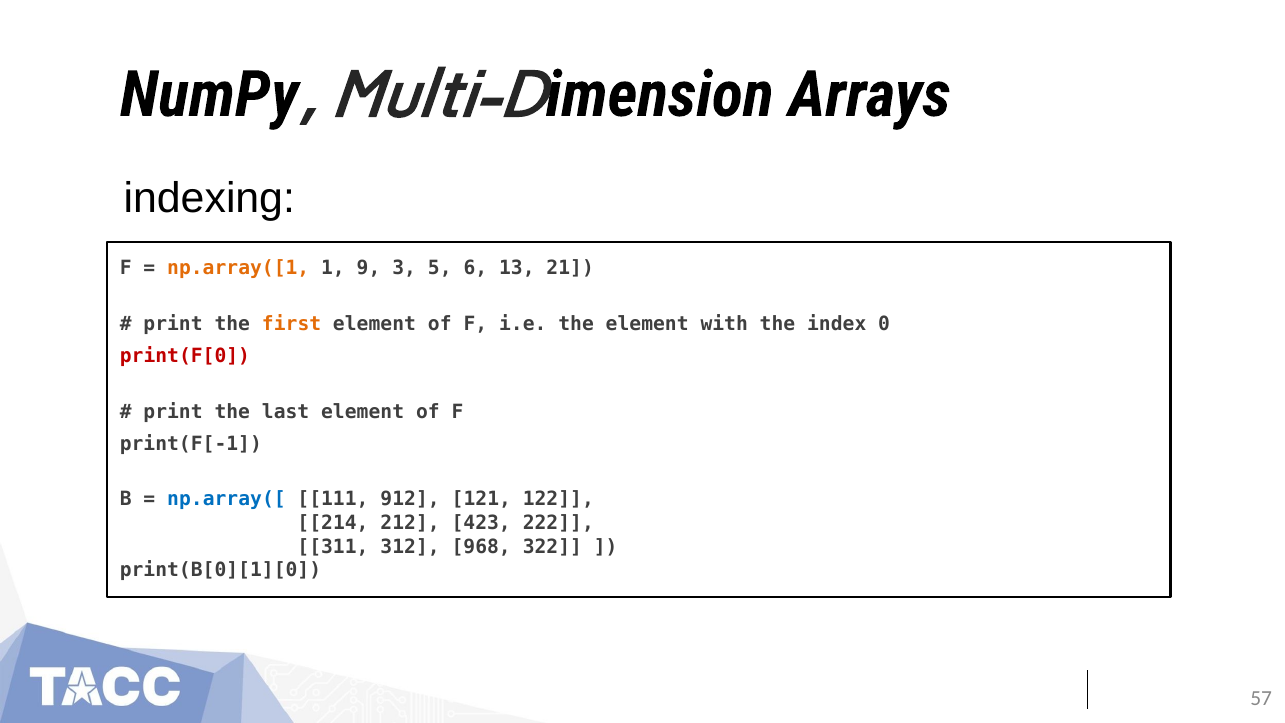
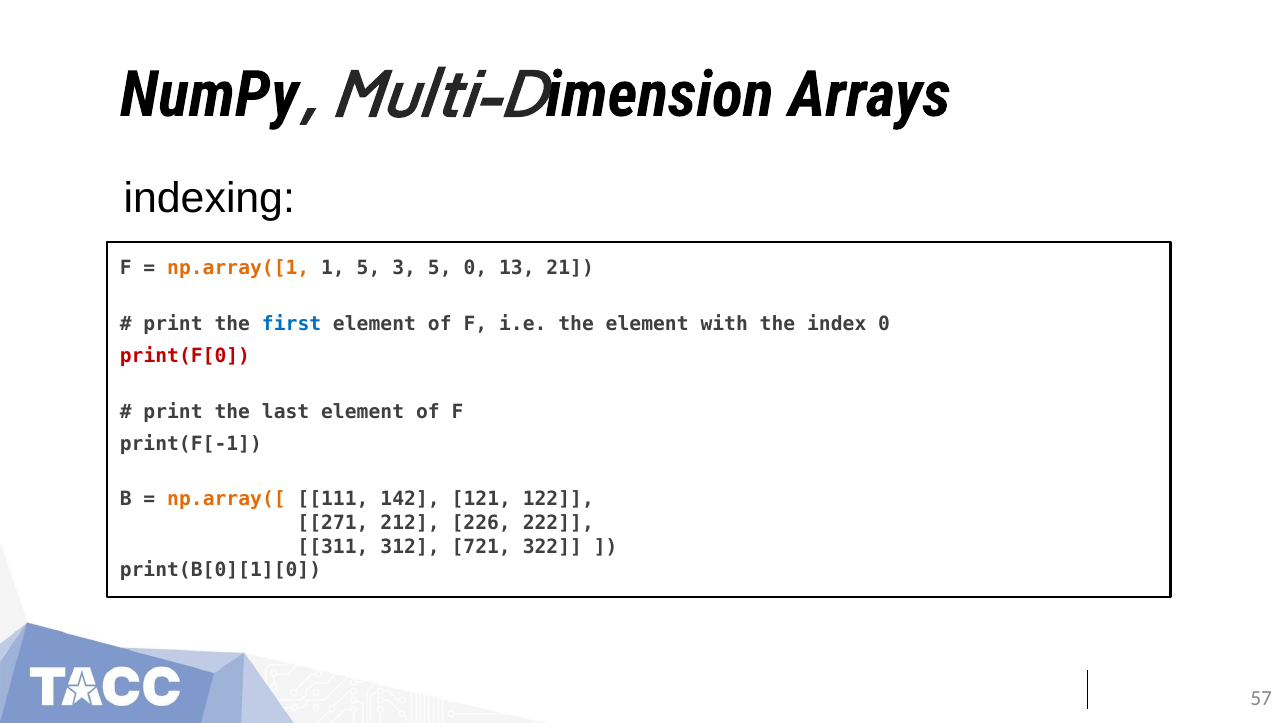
1 9: 9 -> 5
5 6: 6 -> 0
first colour: orange -> blue
np.array([ colour: blue -> orange
912: 912 -> 142
214: 214 -> 271
423: 423 -> 226
968: 968 -> 721
